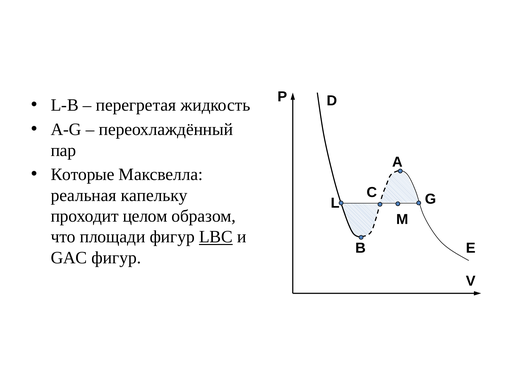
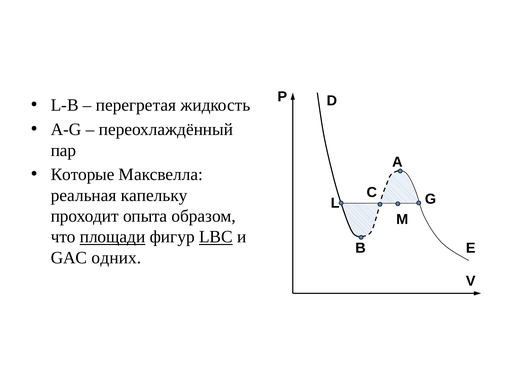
целом: целом -> опыта
площади underline: none -> present
GAC фигур: фигур -> одних
